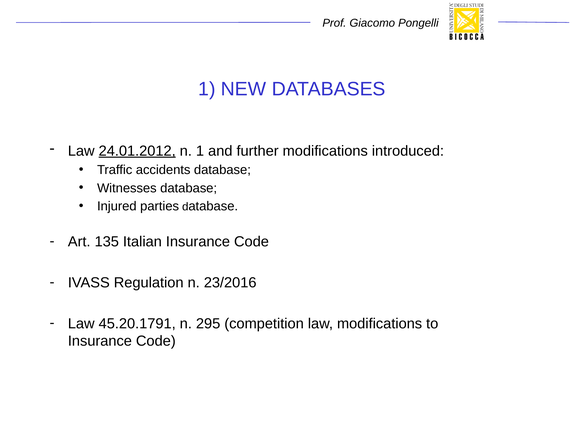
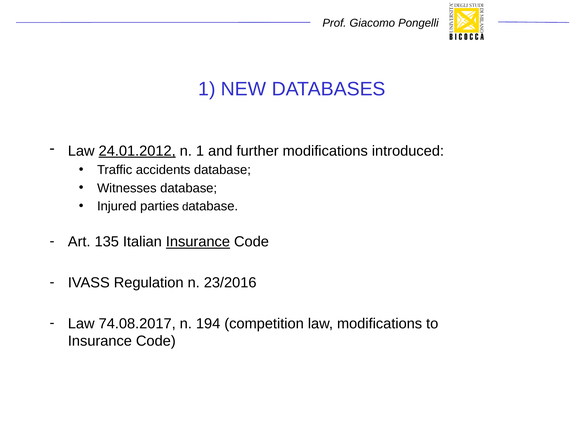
Insurance at (198, 242) underline: none -> present
45.20.1791: 45.20.1791 -> 74.08.2017
295: 295 -> 194
